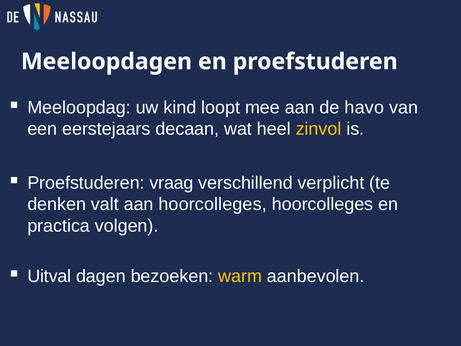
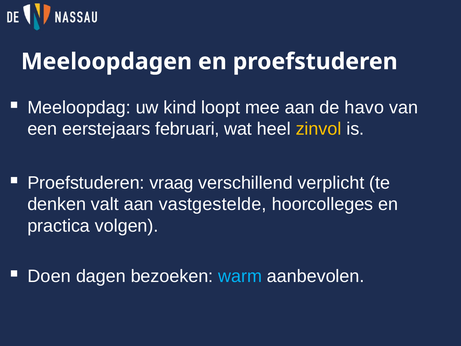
decaan: decaan -> februari
aan hoorcolleges: hoorcolleges -> vastgestelde
Uitval: Uitval -> Doen
warm colour: yellow -> light blue
